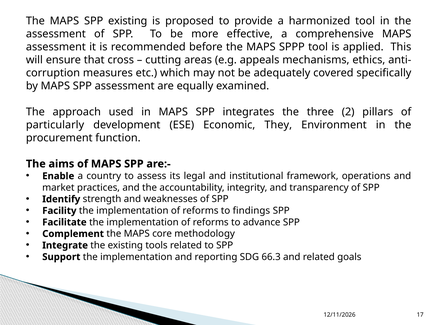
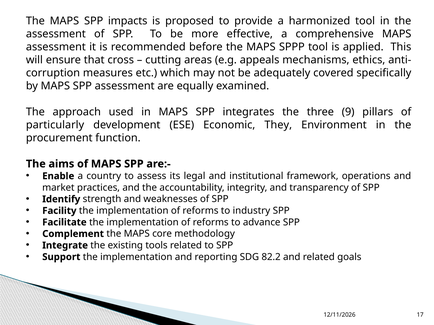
SPP existing: existing -> impacts
2: 2 -> 9
findings: findings -> industry
66.3: 66.3 -> 82.2
